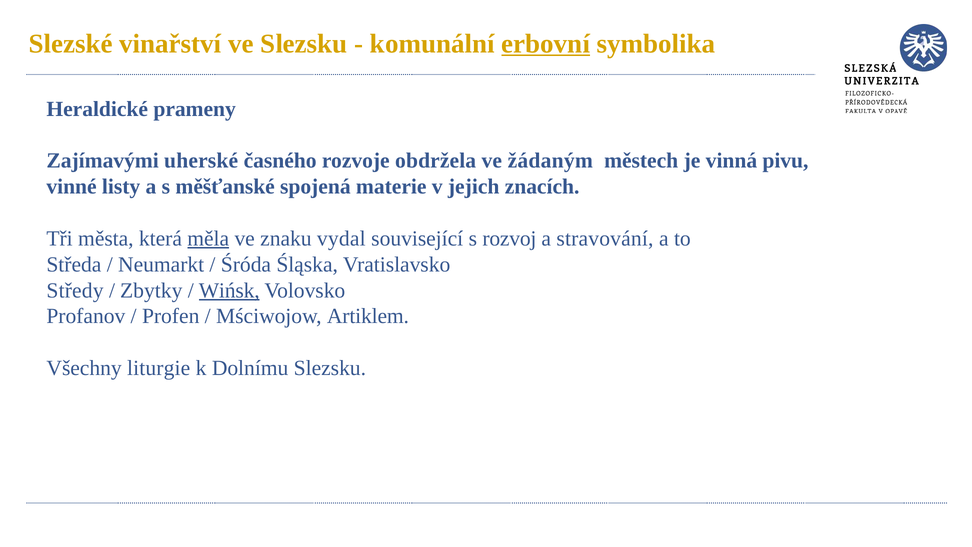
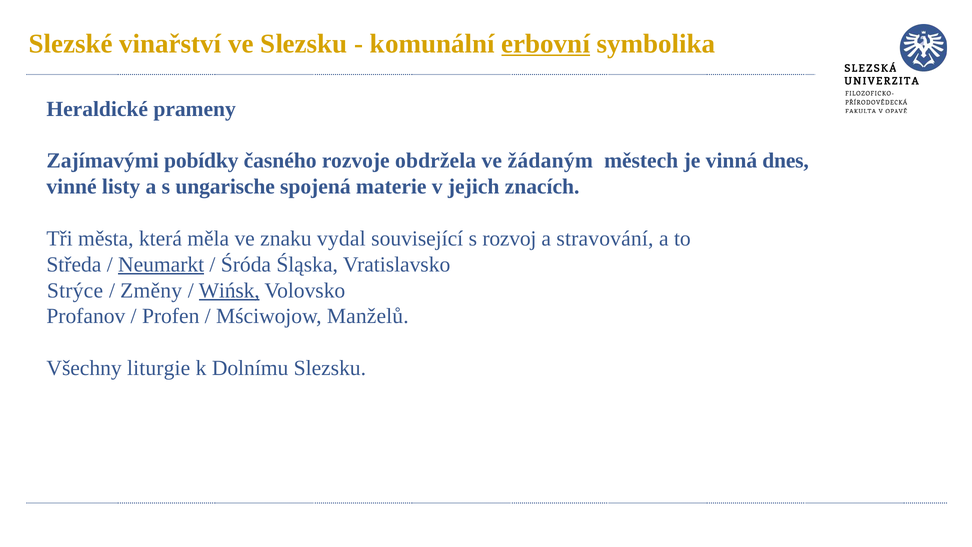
uherské: uherské -> pobídky
pivu: pivu -> dnes
měšťanské: měšťanské -> ungarische
měla underline: present -> none
Neumarkt underline: none -> present
Středy: Středy -> Strýce
Zbytky: Zbytky -> Změny
Artiklem: Artiklem -> Manželů
